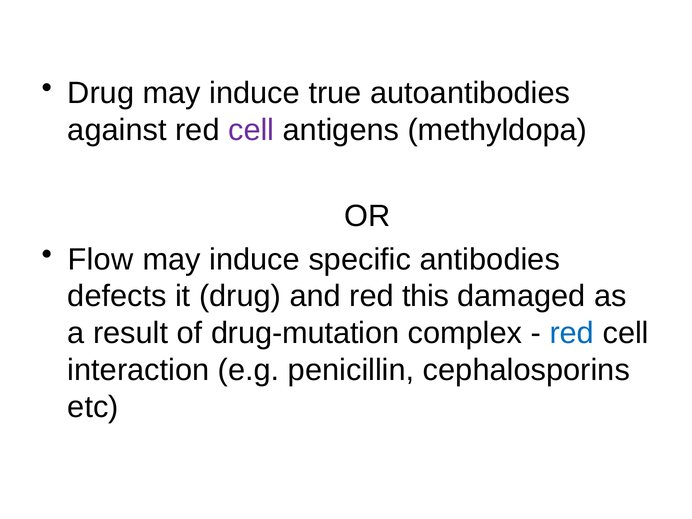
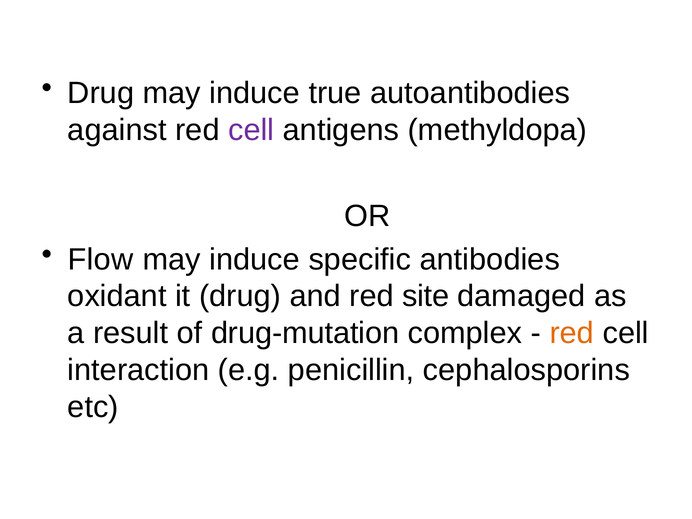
defects: defects -> oxidant
this: this -> site
red at (572, 333) colour: blue -> orange
